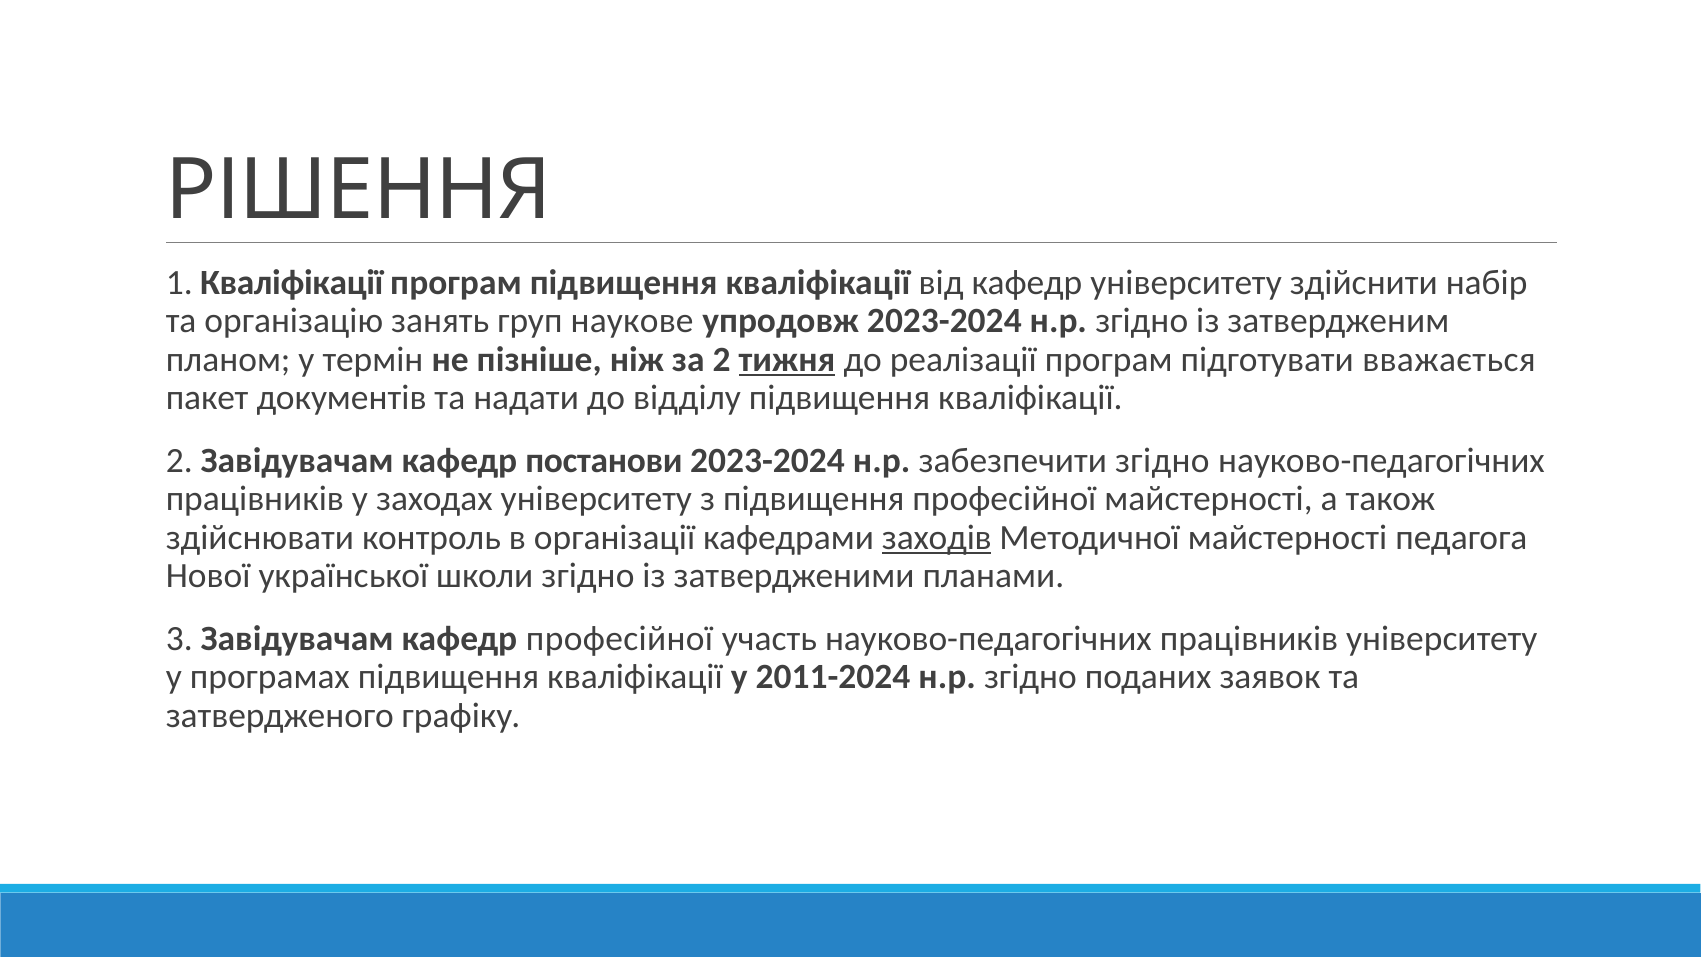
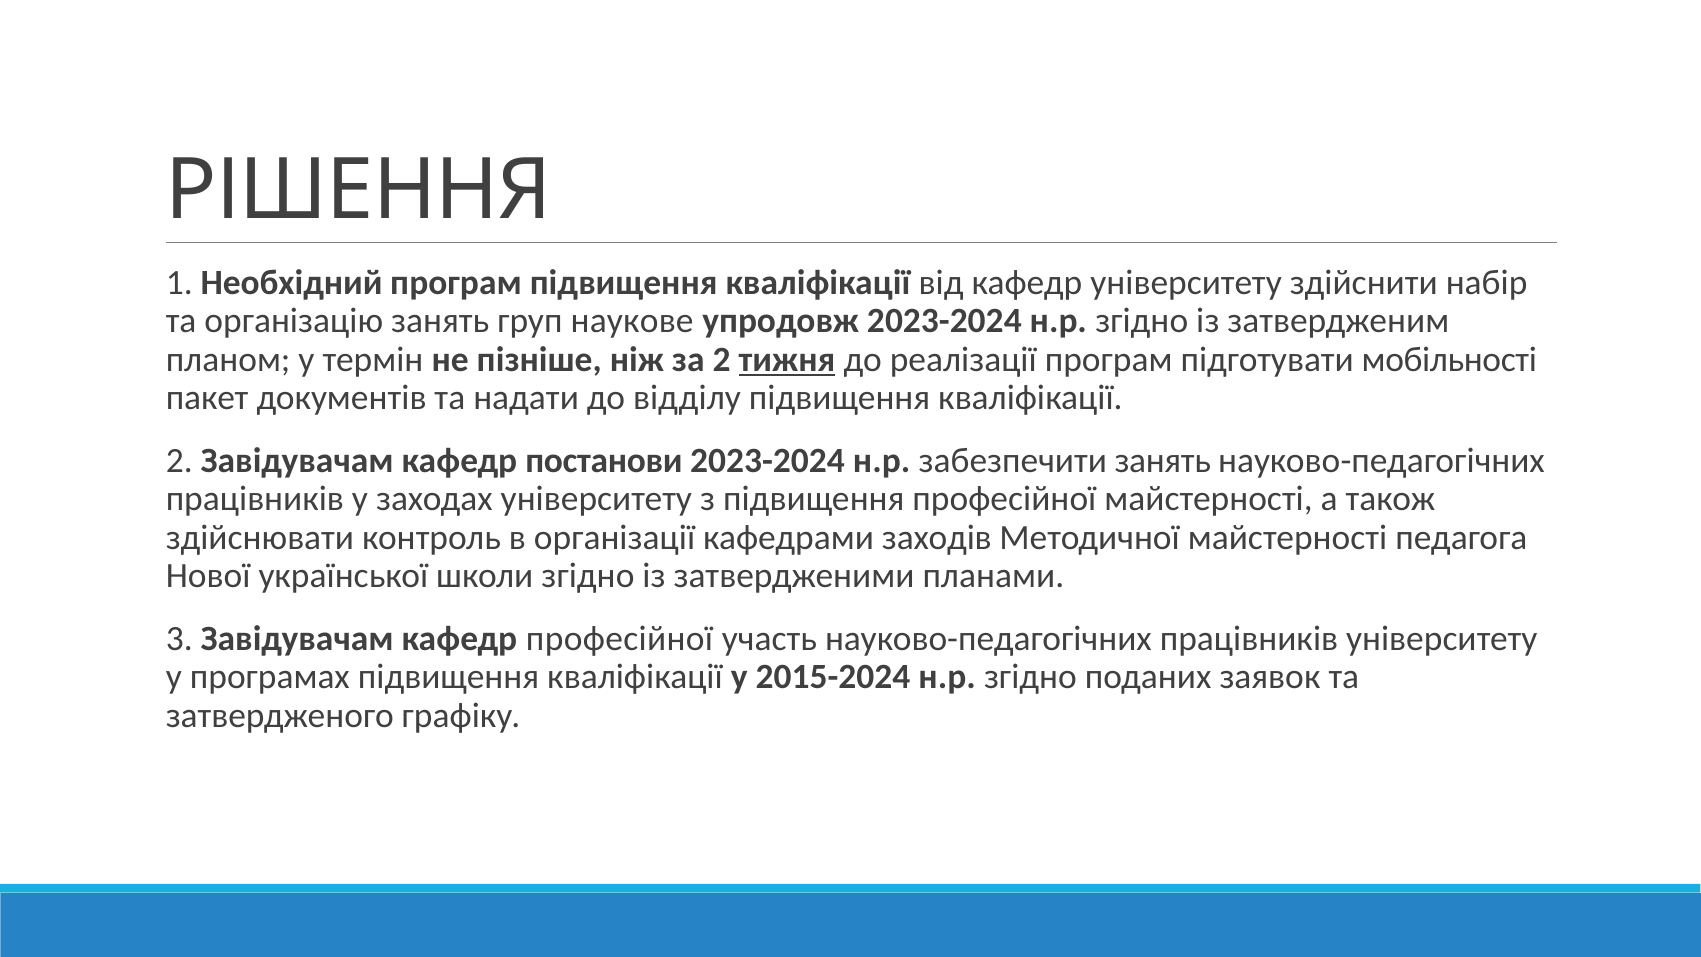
1 Кваліфікації: Кваліфікації -> Необхідний
вважається: вважається -> мобільності
забезпечити згідно: згідно -> занять
заходів underline: present -> none
2011-2024: 2011-2024 -> 2015-2024
